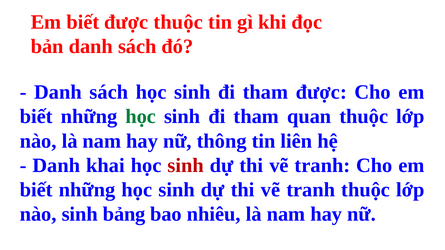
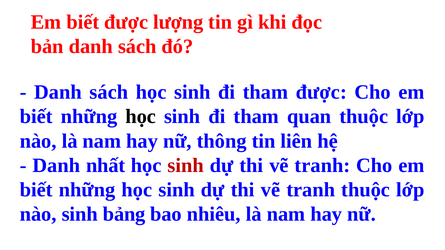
được thuộc: thuộc -> lượng
học at (141, 117) colour: green -> black
khai: khai -> nhất
